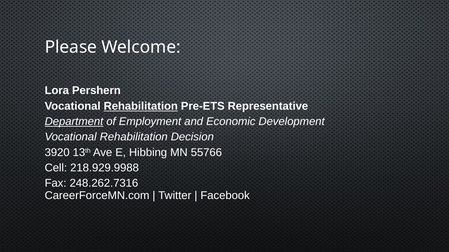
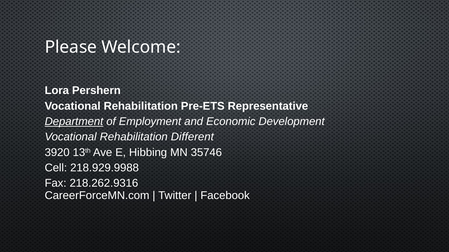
Rehabilitation at (141, 106) underline: present -> none
Decision: Decision -> Different
55766: 55766 -> 35746
248.262.7316: 248.262.7316 -> 218.262.9316
